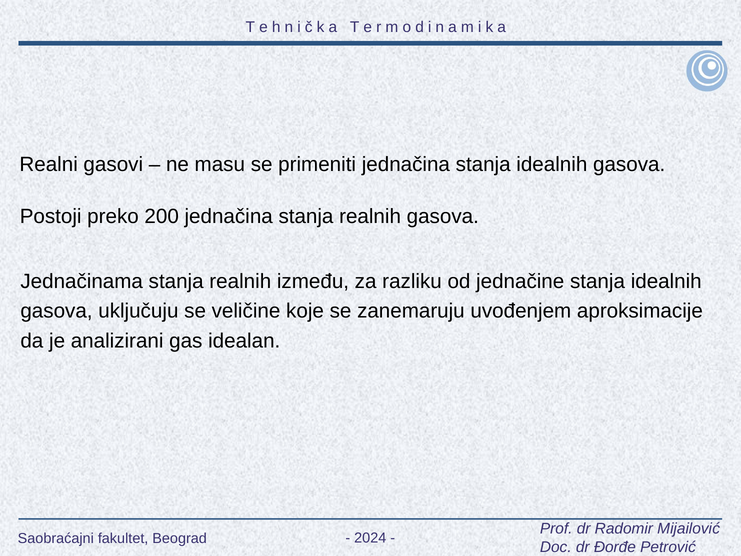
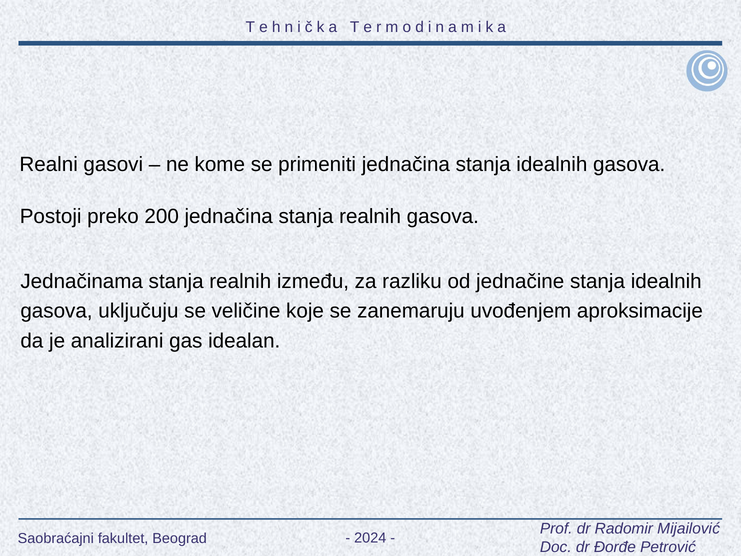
masu: masu -> kome
